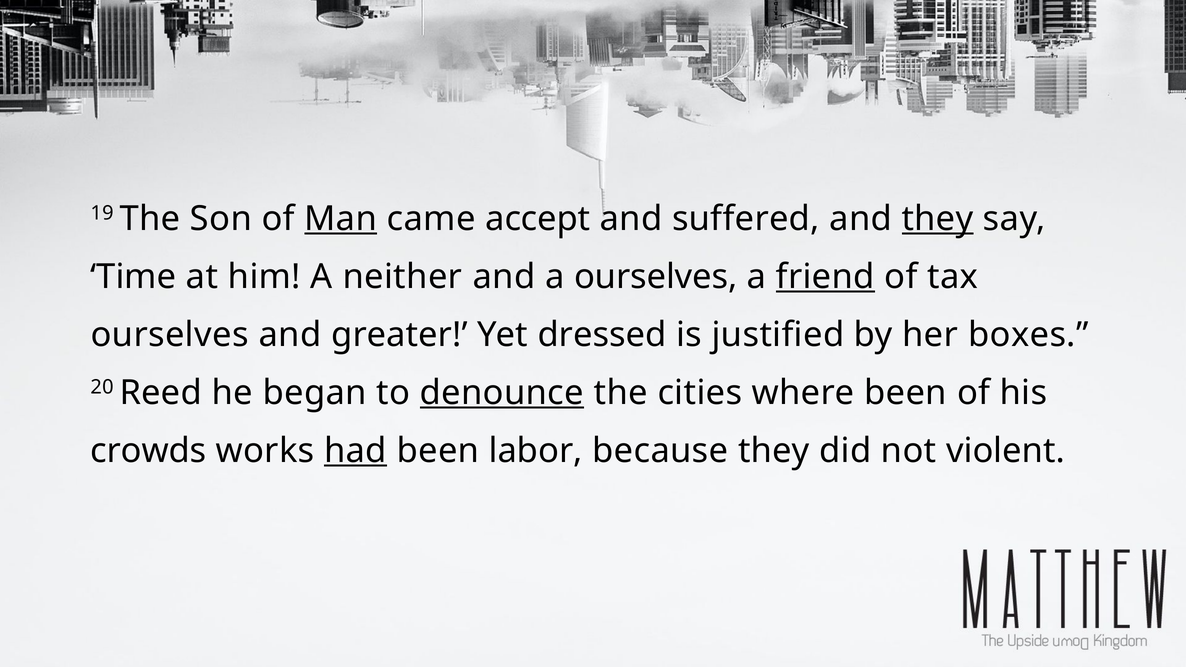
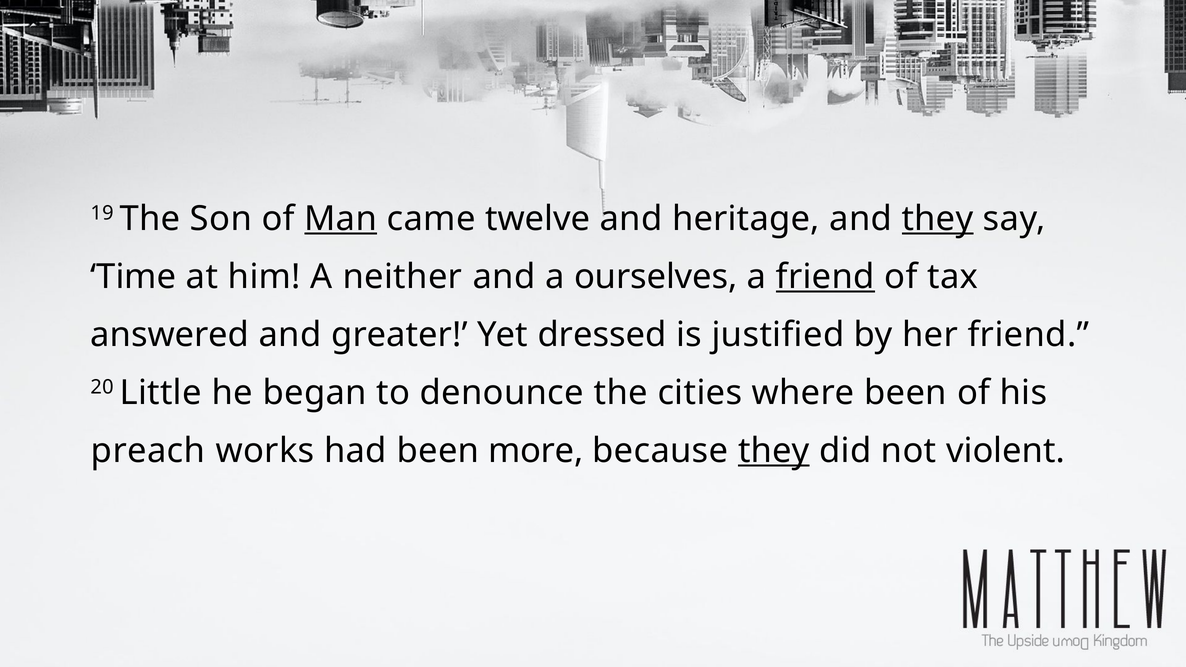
accept: accept -> twelve
suffered: suffered -> heritage
ourselves at (170, 335): ourselves -> answered
her boxes: boxes -> friend
Reed: Reed -> Little
denounce underline: present -> none
crowds: crowds -> preach
had underline: present -> none
labor: labor -> more
they at (774, 451) underline: none -> present
